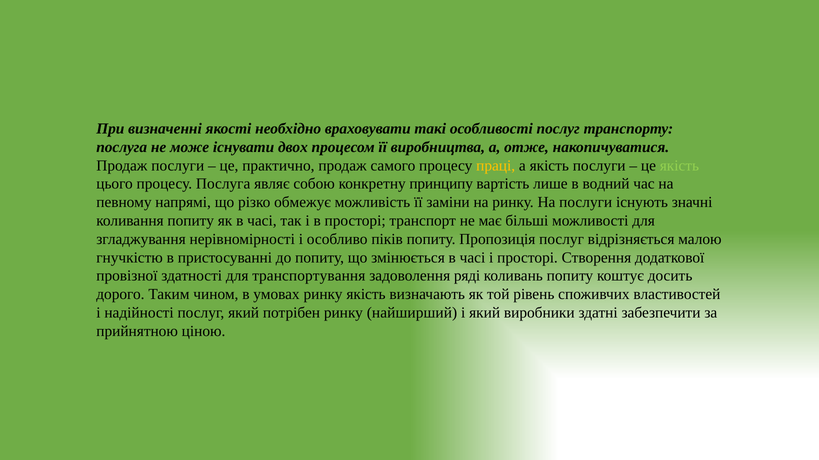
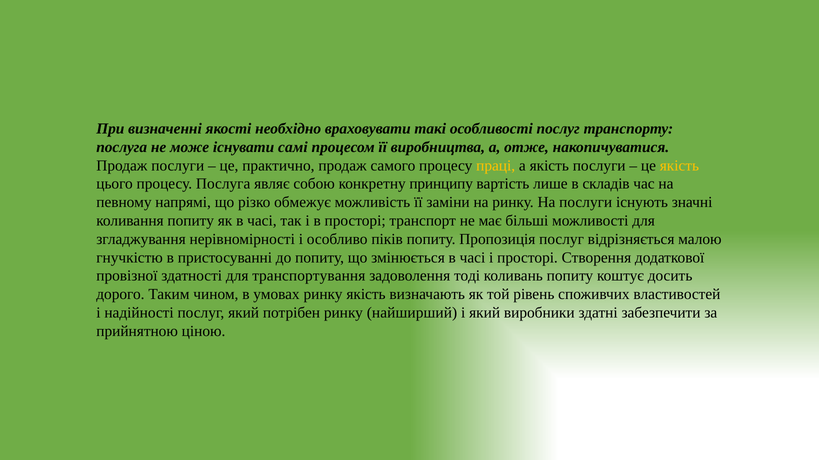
двох: двох -> самі
якість at (679, 166) colour: light green -> yellow
водний: водний -> складів
ряді: ряді -> тоді
